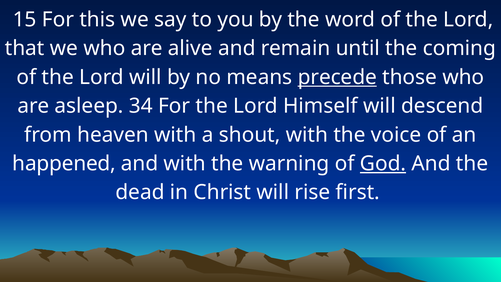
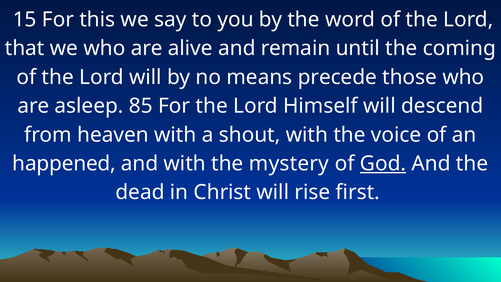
precede underline: present -> none
34: 34 -> 85
warning: warning -> mystery
